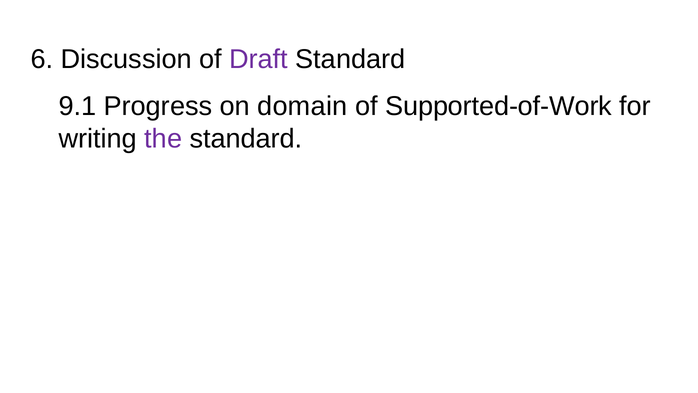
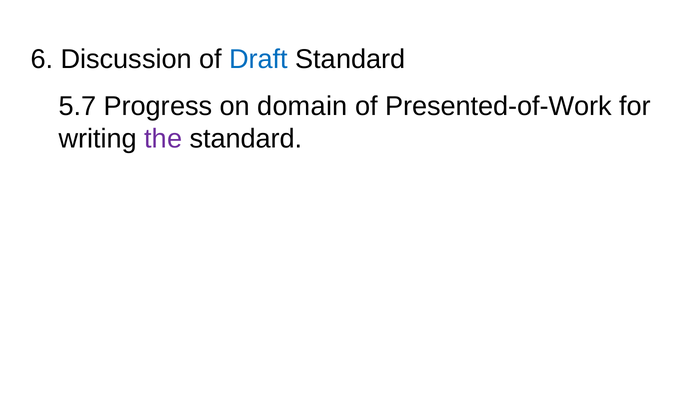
Draft colour: purple -> blue
9.1: 9.1 -> 5.7
Supported-of-Work: Supported-of-Work -> Presented-of-Work
